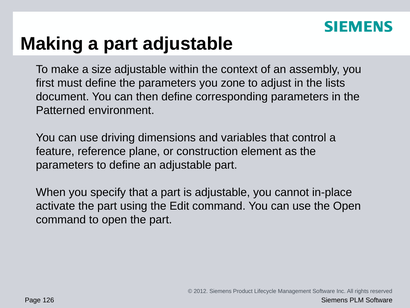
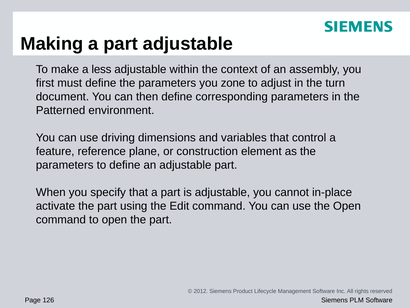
size: size -> less
lists: lists -> turn
